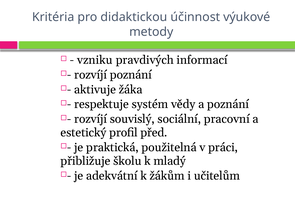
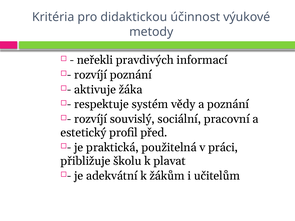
vzniku: vzniku -> neřekli
mladý: mladý -> plavat
